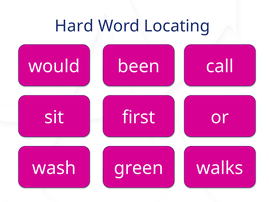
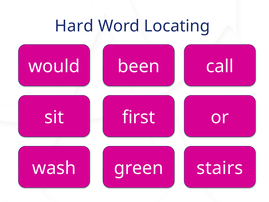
walks: walks -> stairs
